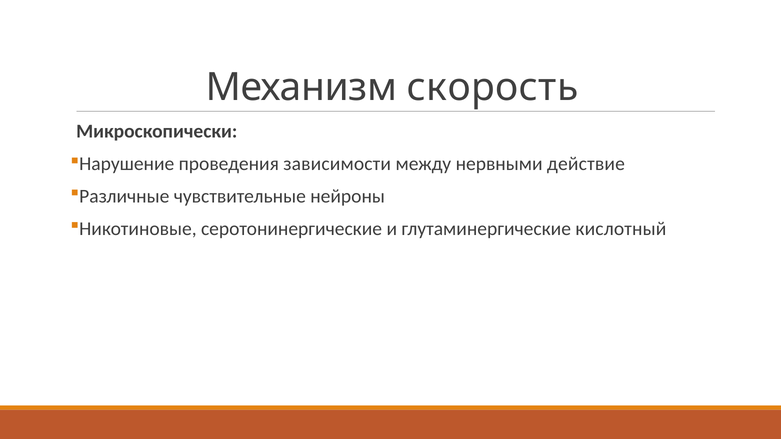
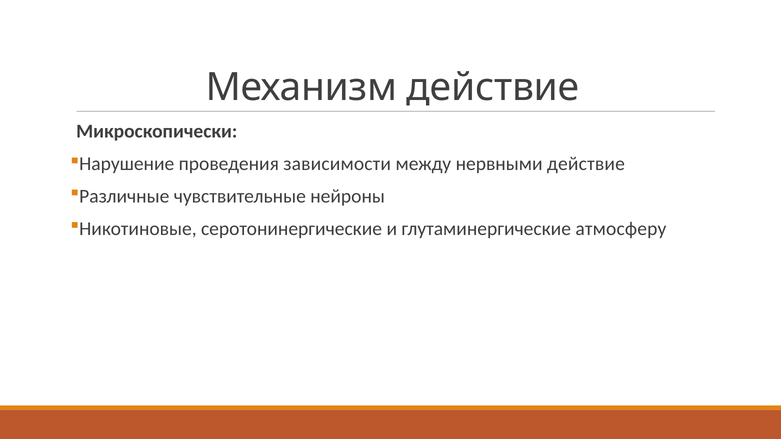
Механизм скорость: скорость -> действие
кислотный: кислотный -> атмосферу
